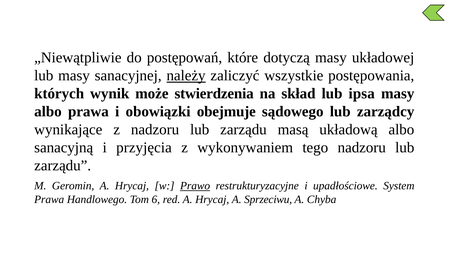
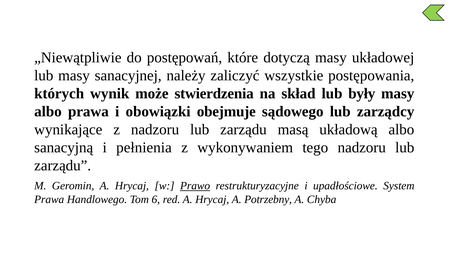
należy underline: present -> none
ipsa: ipsa -> były
przyjęcia: przyjęcia -> pełnienia
Sprzeciwu: Sprzeciwu -> Potrzebny
